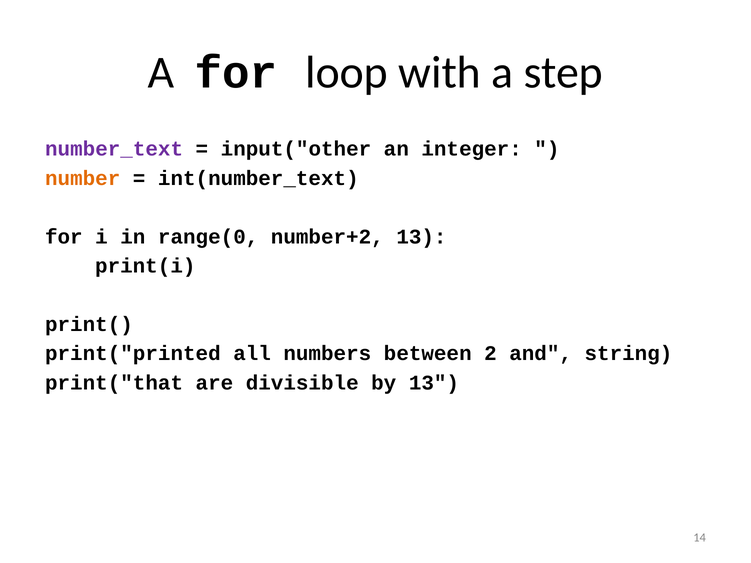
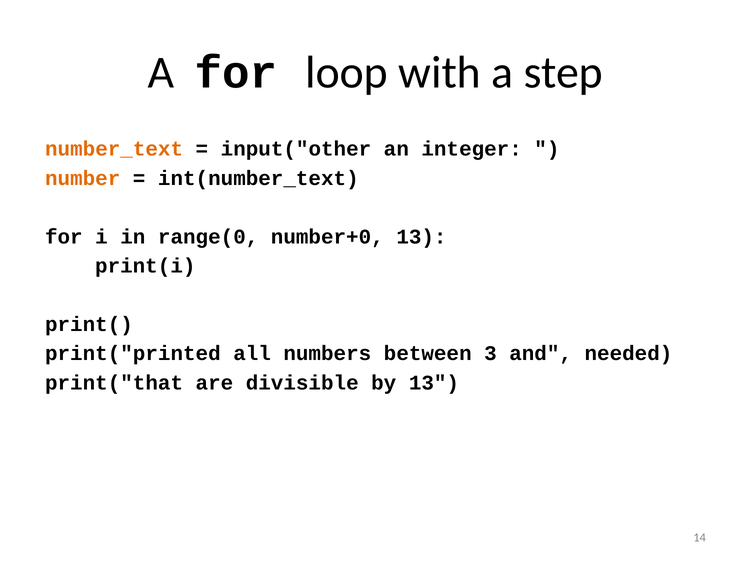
number_text colour: purple -> orange
number+2: number+2 -> number+0
2: 2 -> 3
string: string -> needed
